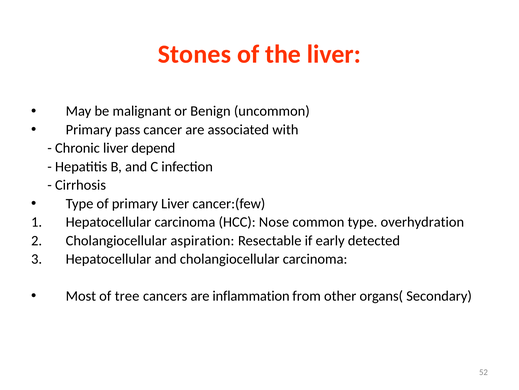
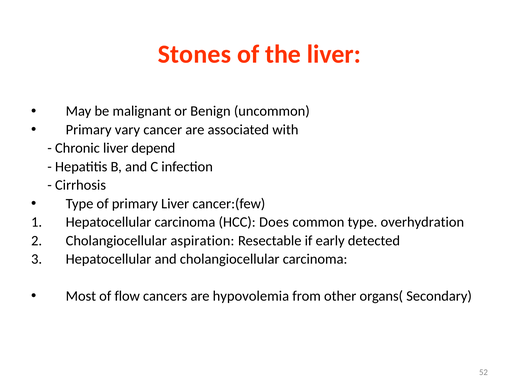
pass: pass -> vary
Nose: Nose -> Does
tree: tree -> flow
inflammation: inflammation -> hypovolemia
